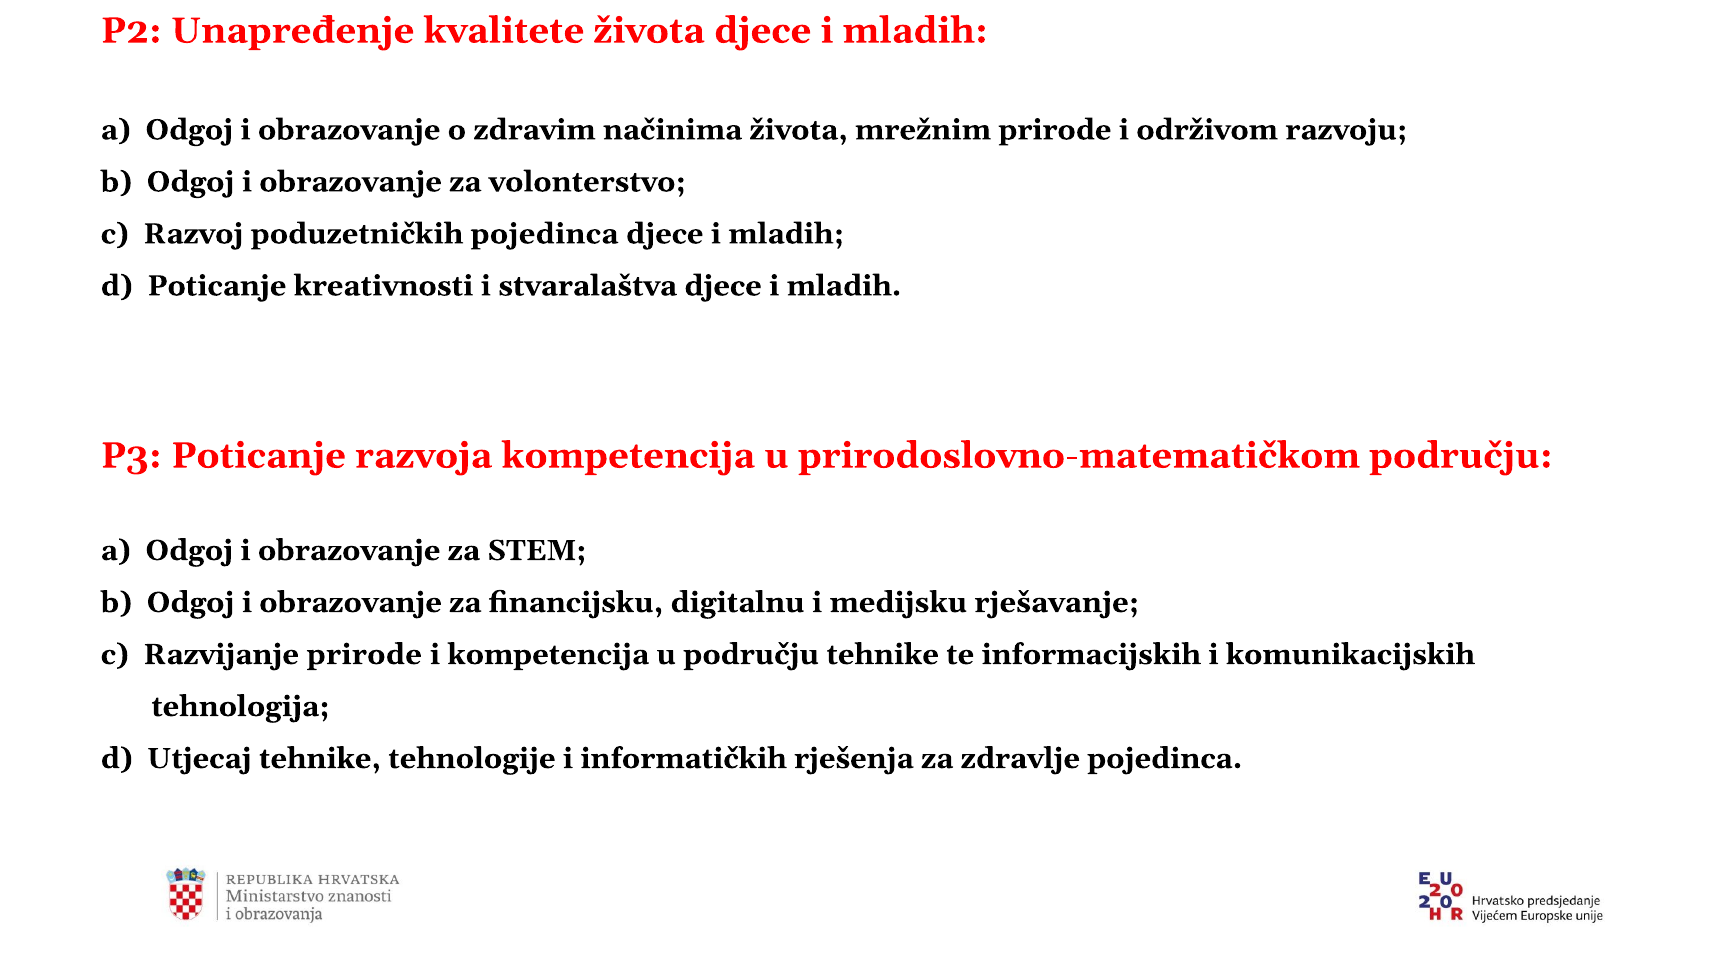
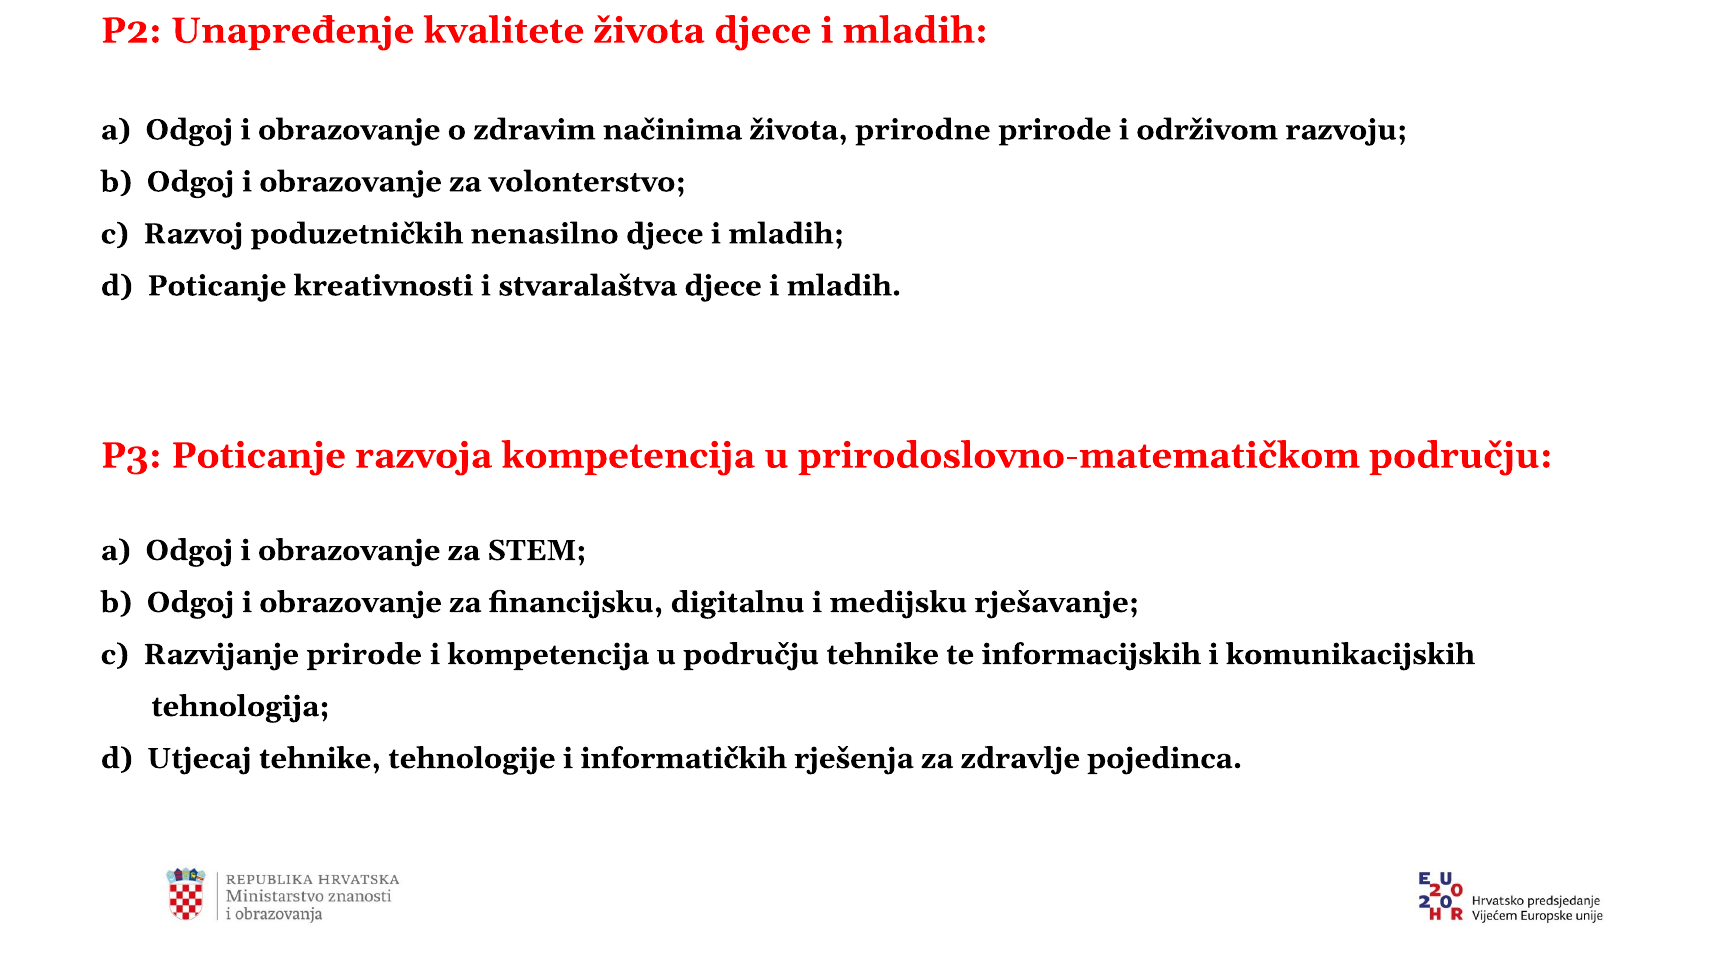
mrežnim: mrežnim -> prirodne
poduzetničkih pojedinca: pojedinca -> nenasilno
